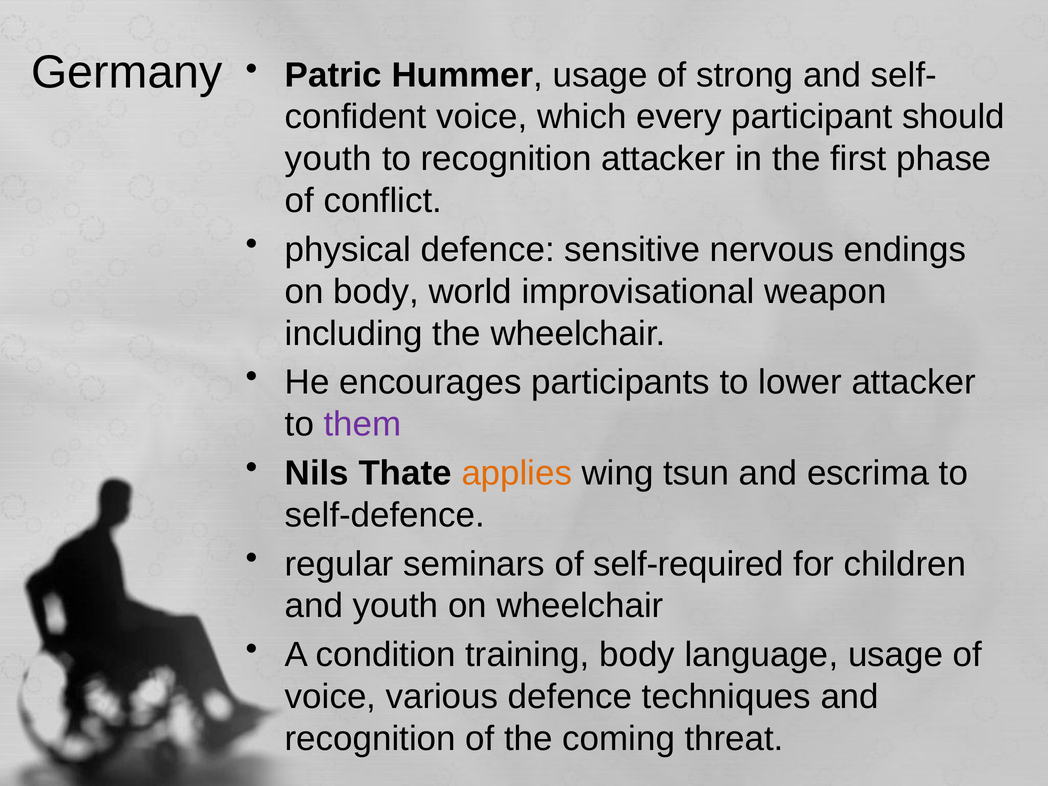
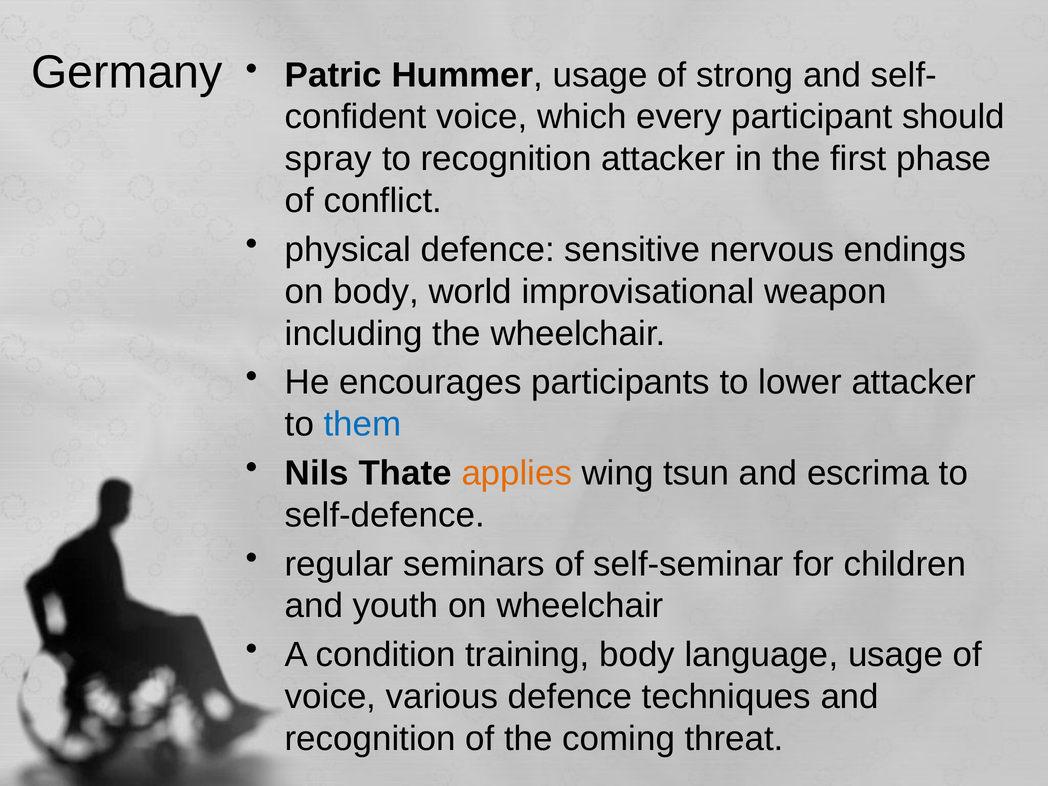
youth at (328, 159): youth -> spray
them colour: purple -> blue
self-required: self-required -> self-seminar
